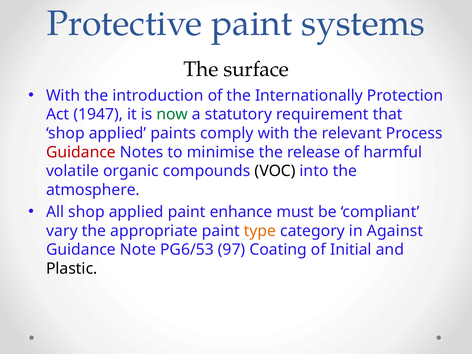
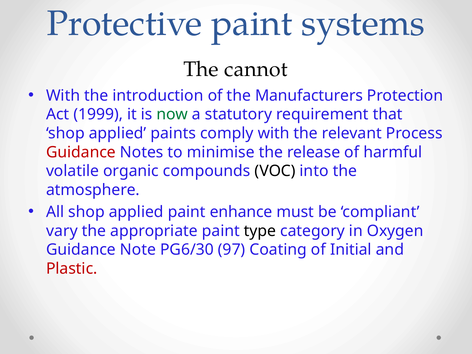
surface: surface -> cannot
Internationally: Internationally -> Manufacturers
1947: 1947 -> 1999
type colour: orange -> black
Against: Against -> Oxygen
PG6/53: PG6/53 -> PG6/30
Plastic colour: black -> red
